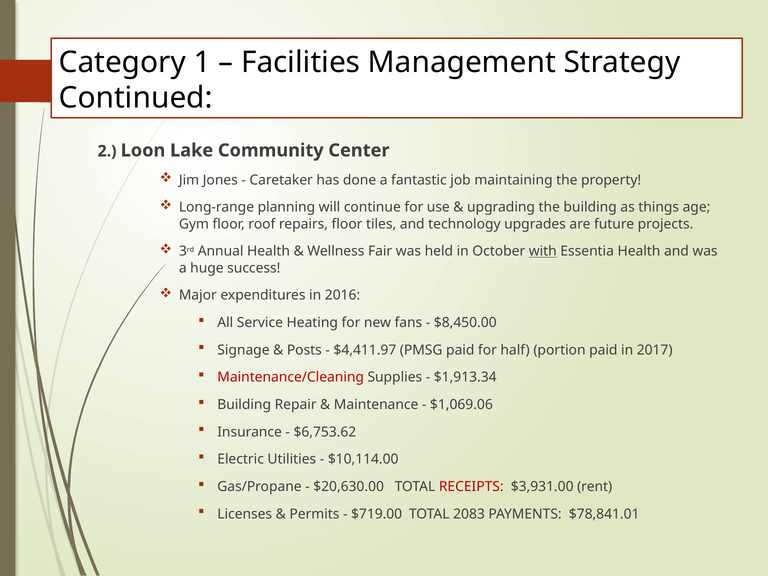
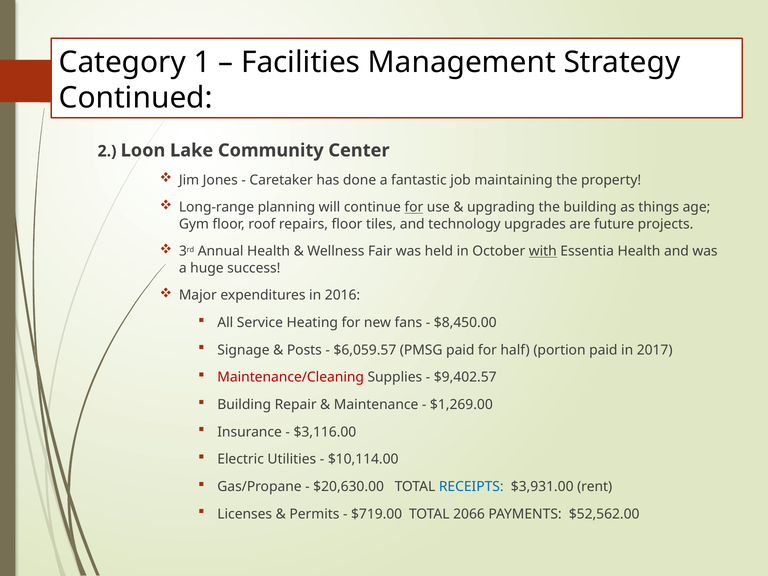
for at (414, 207) underline: none -> present
$4,411.97: $4,411.97 -> $6,059.57
$1,913.34: $1,913.34 -> $9,402.57
$1,069.06: $1,069.06 -> $1,269.00
$6,753.62: $6,753.62 -> $3,116.00
RECEIPTS colour: red -> blue
2083: 2083 -> 2066
$78,841.01: $78,841.01 -> $52,562.00
